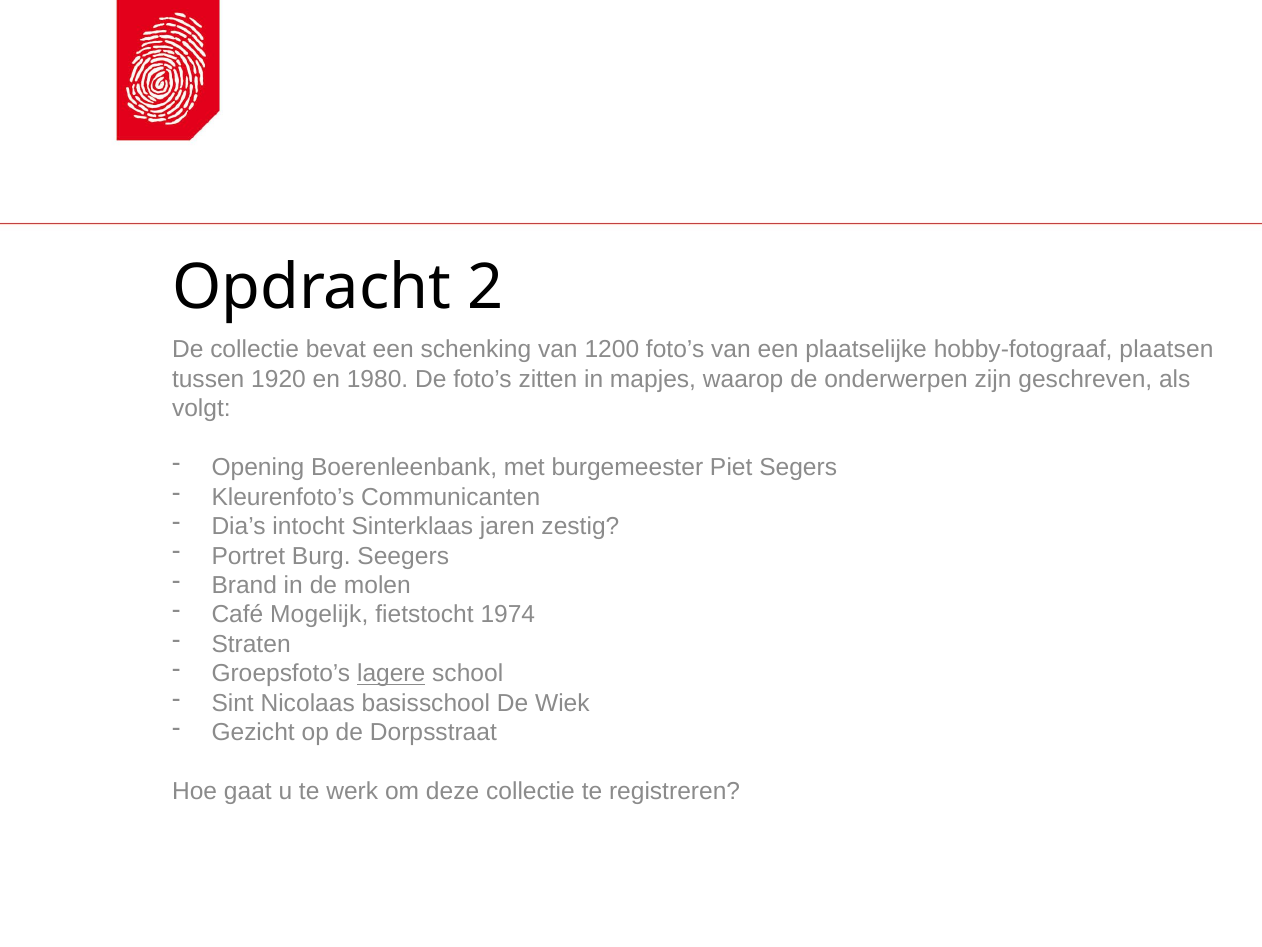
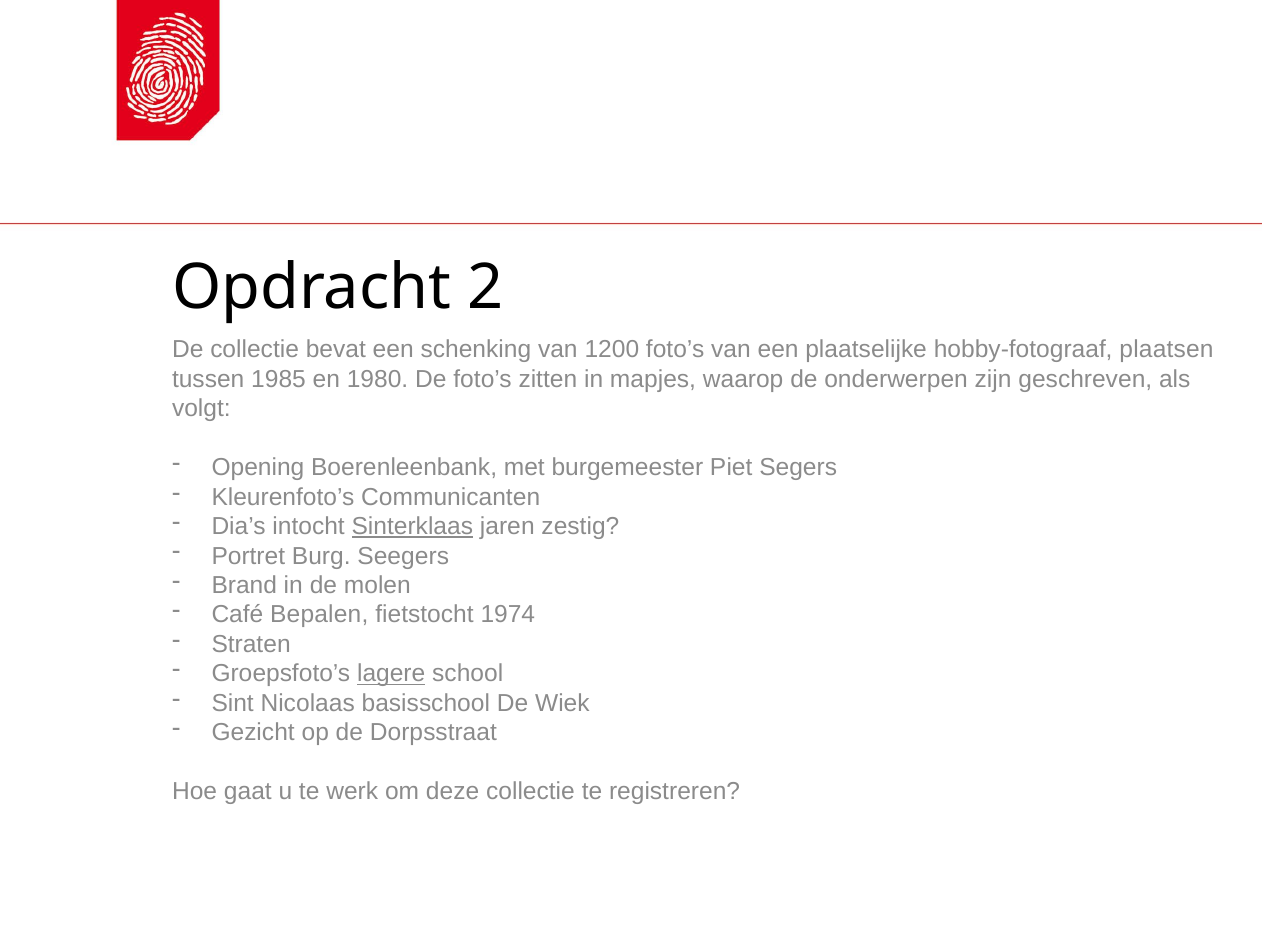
1920: 1920 -> 1985
Sinterklaas underline: none -> present
Mogelijk: Mogelijk -> Bepalen
